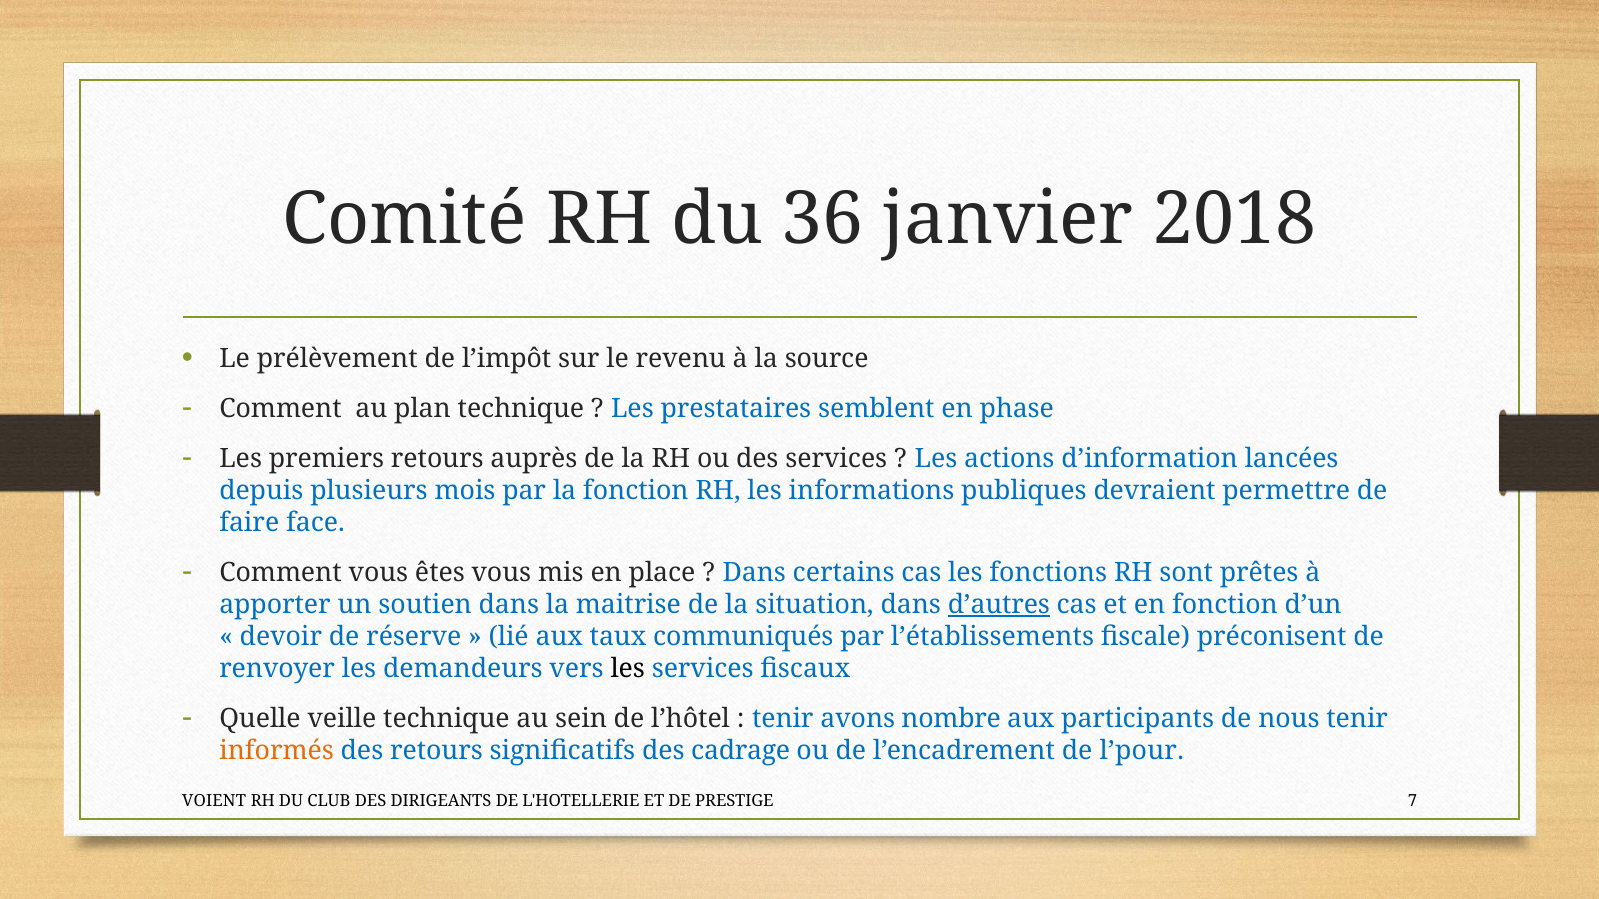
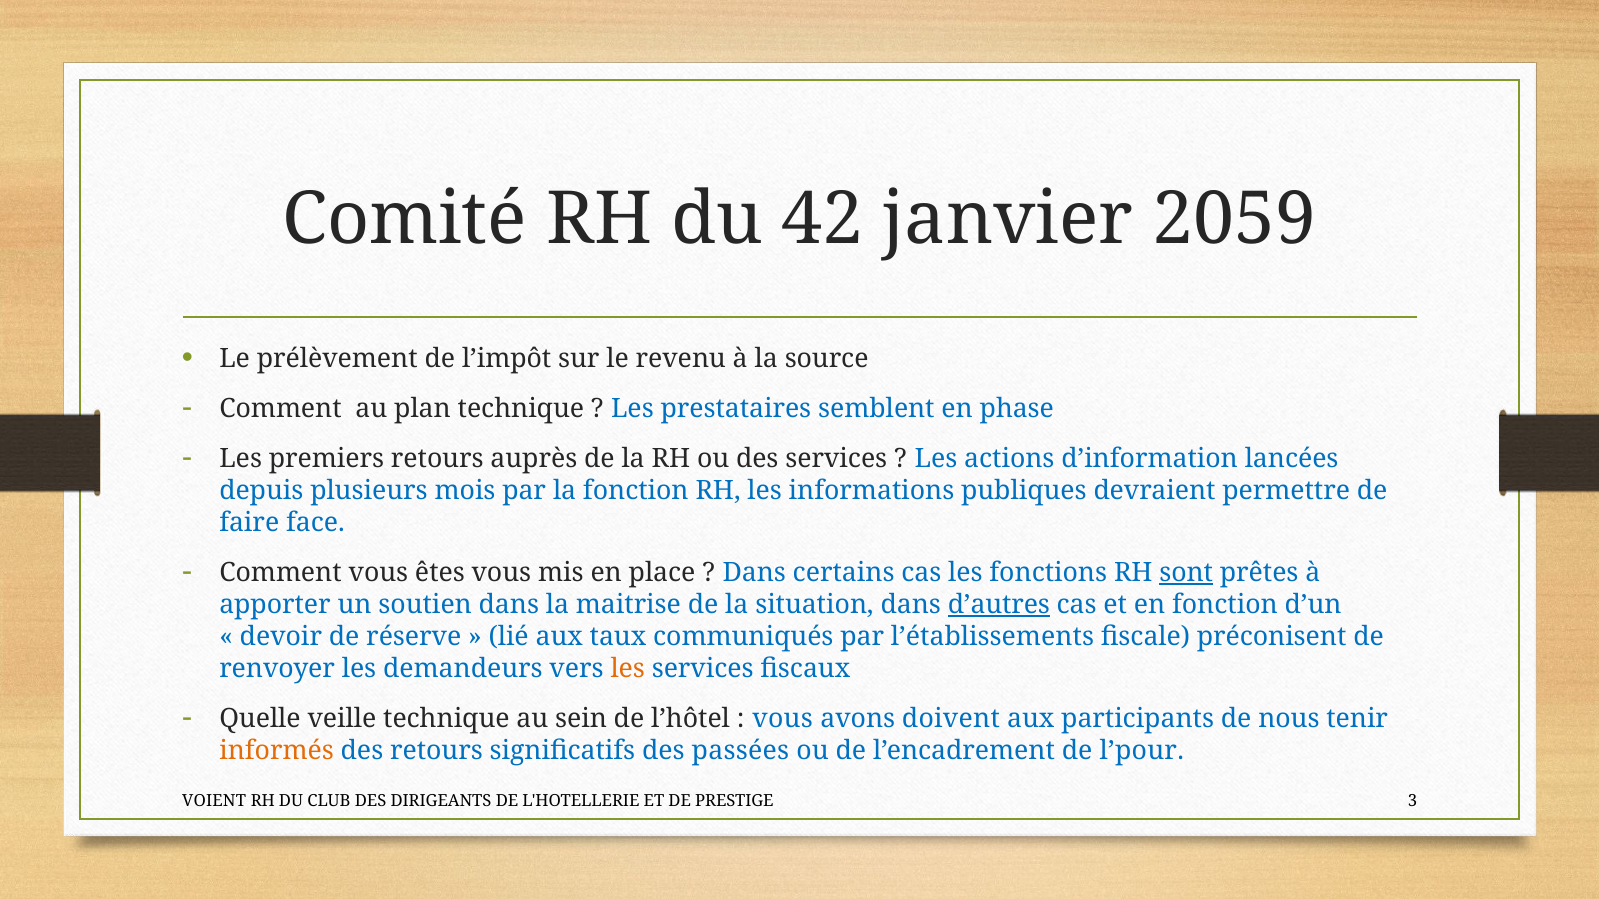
36: 36 -> 42
2018: 2018 -> 2059
sont underline: none -> present
les at (628, 669) colour: black -> orange
tenir at (783, 719): tenir -> vous
nombre: nombre -> doivent
cadrage: cadrage -> passées
7: 7 -> 3
